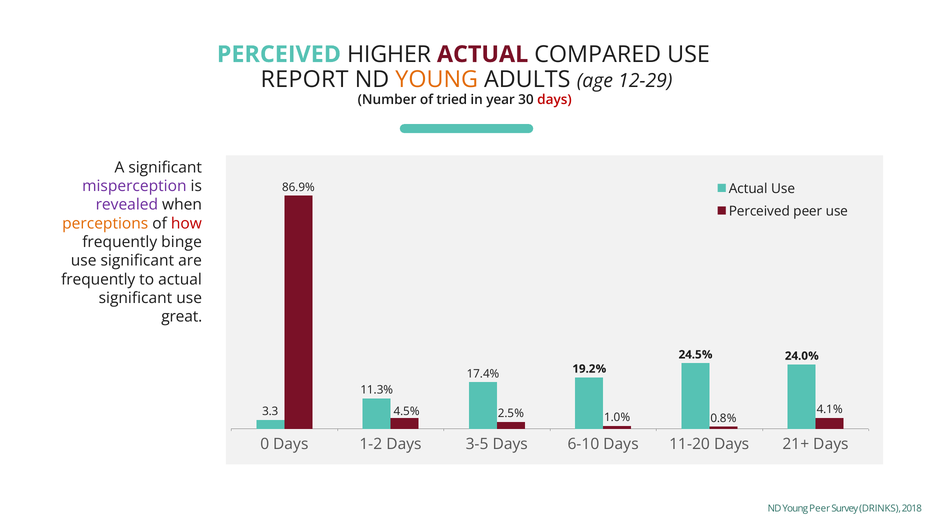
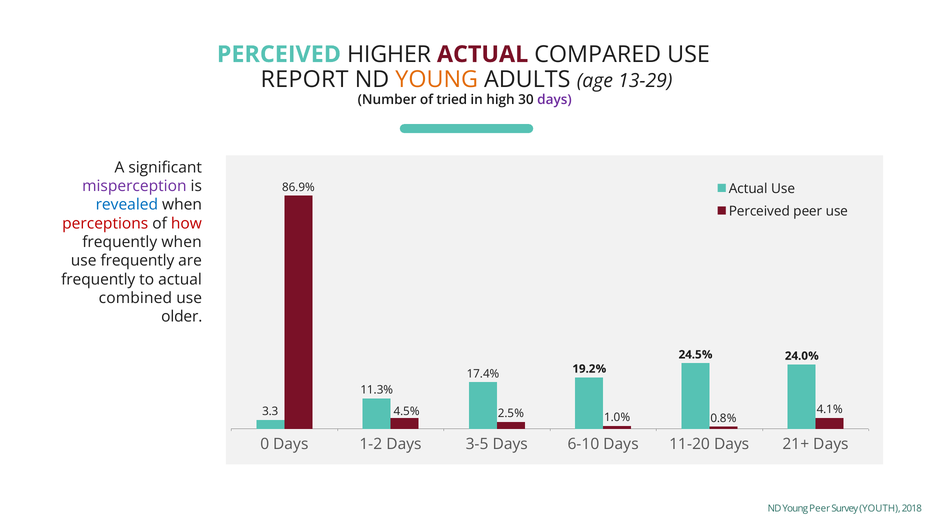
12-29: 12-29 -> 13-29
year: year -> high
days at (554, 100) colour: red -> purple
revealed colour: purple -> blue
perceptions colour: orange -> red
frequently binge: binge -> when
use significant: significant -> frequently
significant at (135, 298): significant -> combined
great: great -> older
DRINKS: DRINKS -> YOUTH
